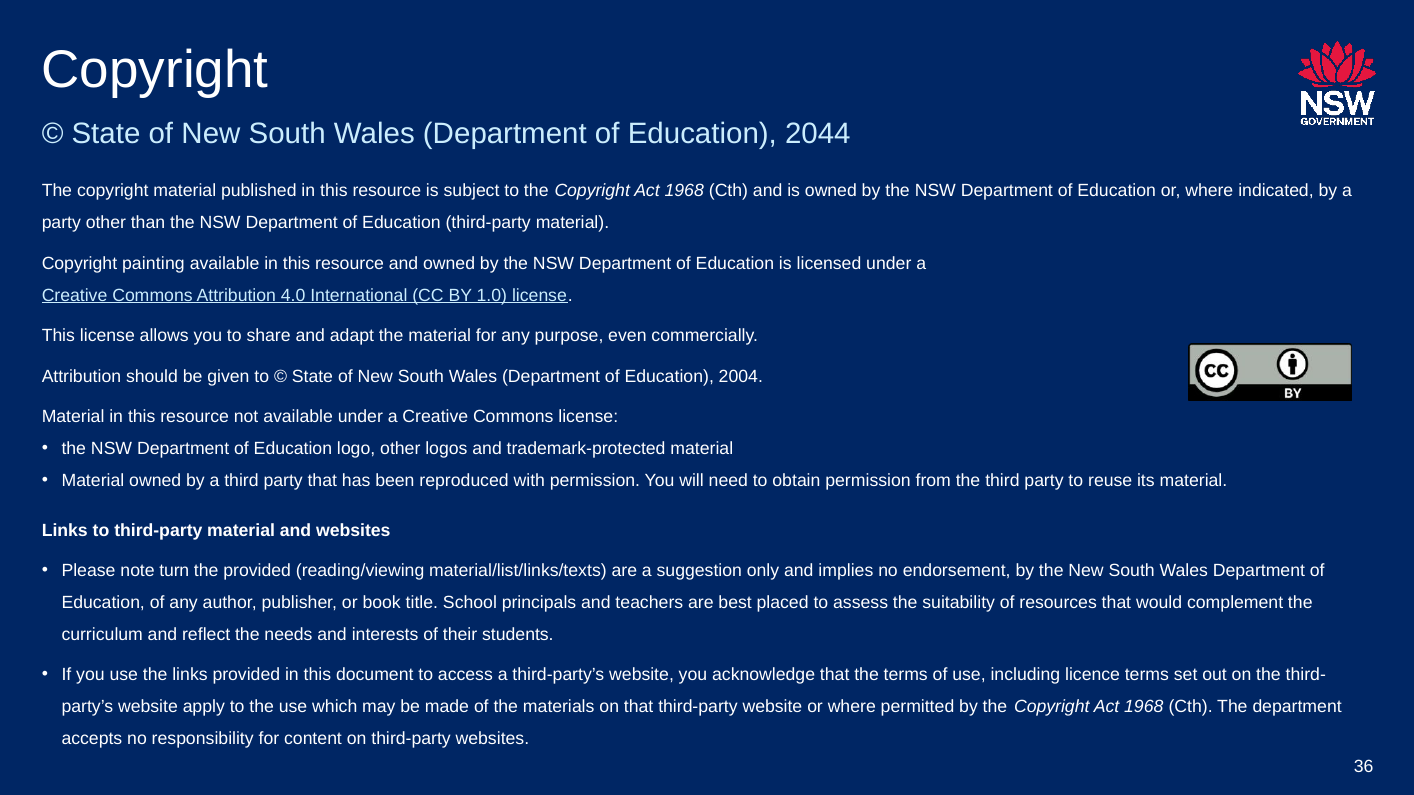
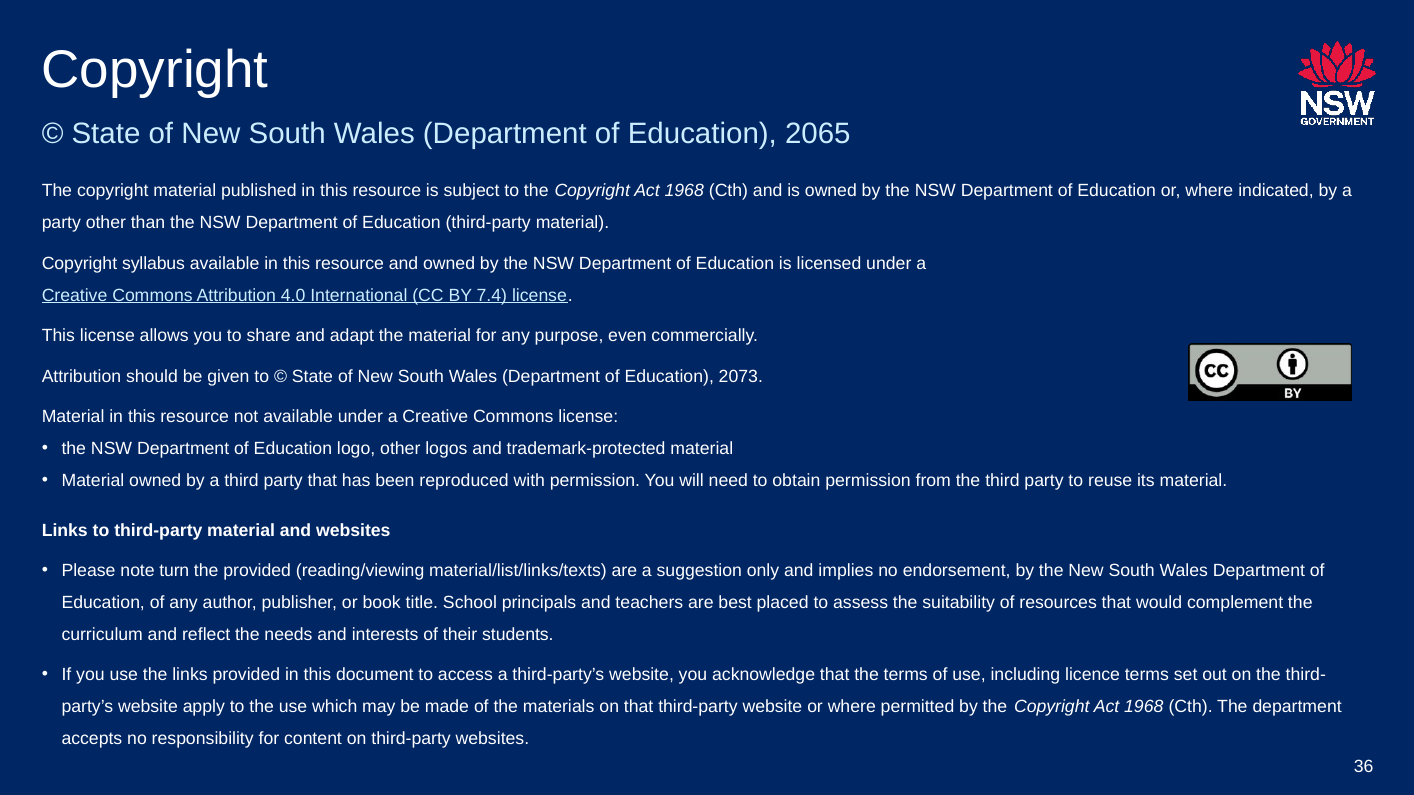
2044: 2044 -> 2065
painting: painting -> syllabus
1.0: 1.0 -> 7.4
2004: 2004 -> 2073
